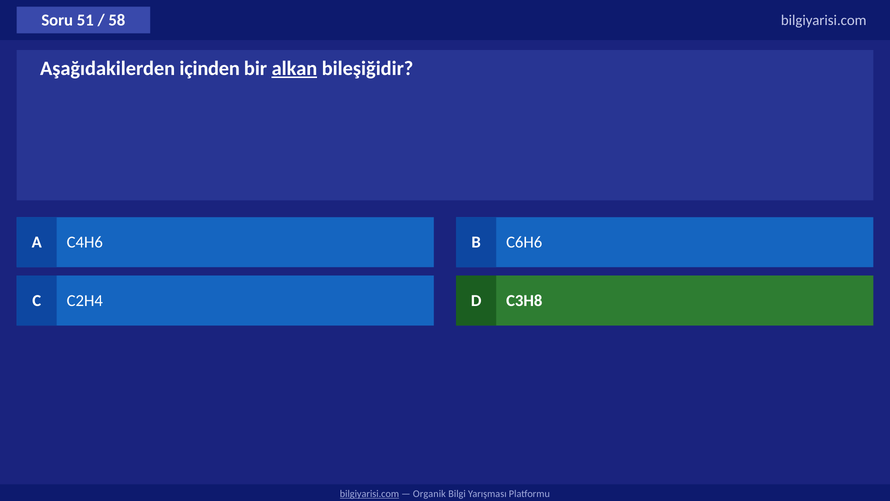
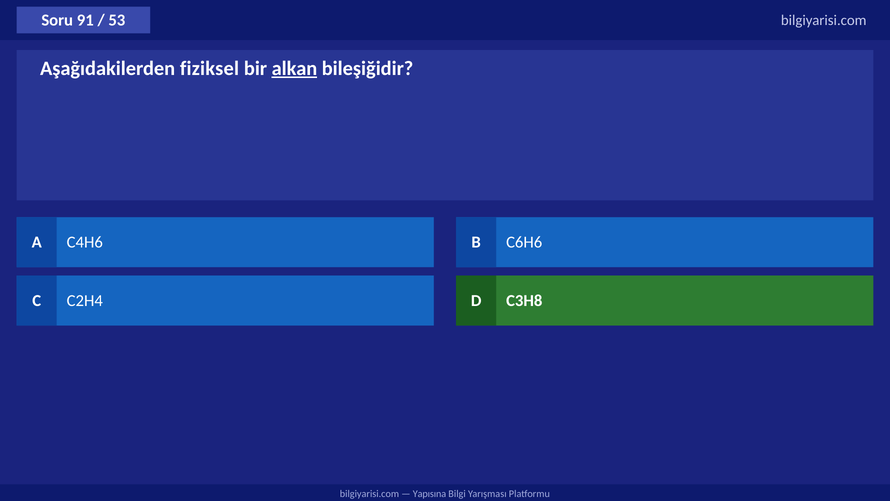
51: 51 -> 91
58: 58 -> 53
içinden: içinden -> fiziksel
bilgiyarisi.com at (369, 494) underline: present -> none
Organik: Organik -> Yapısına
